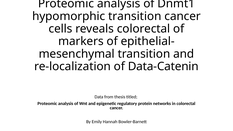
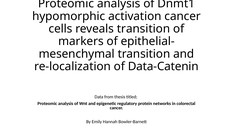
hypomorphic transition: transition -> activation
reveals colorectal: colorectal -> transition
